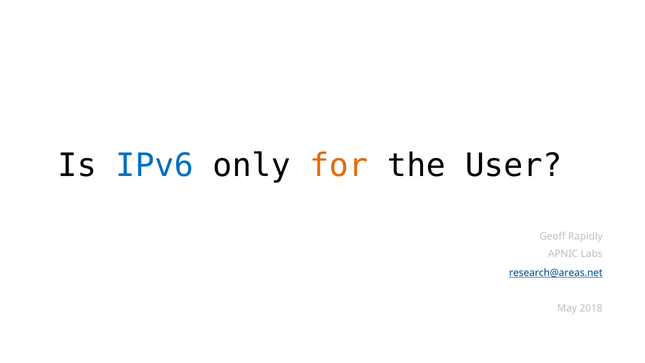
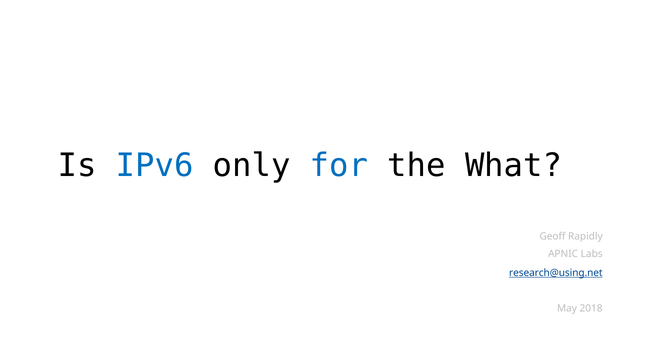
for colour: orange -> blue
User: User -> What
research@areas.net: research@areas.net -> research@using.net
